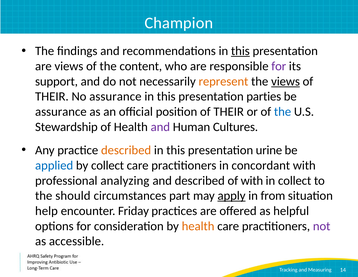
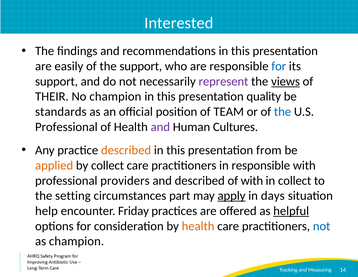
Champion: Champion -> Interested
this at (240, 51) underline: present -> none
are views: views -> easily
the content: content -> support
for at (279, 66) colour: purple -> blue
represent colour: orange -> purple
No assurance: assurance -> champion
parties: parties -> quality
assurance at (61, 112): assurance -> standards
position of THEIR: THEIR -> TEAM
Stewardship at (66, 127): Stewardship -> Professional
urine: urine -> from
applied colour: blue -> orange
in concordant: concordant -> responsible
analyzing: analyzing -> providers
should: should -> setting
from: from -> days
helpful underline: none -> present
not at (322, 226) colour: purple -> blue
as accessible: accessible -> champion
